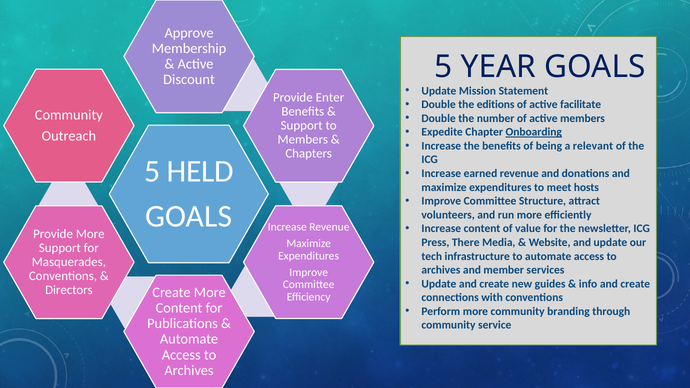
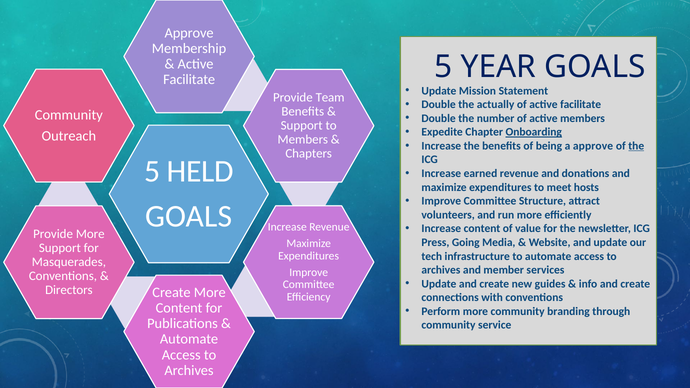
Discount at (189, 80): Discount -> Facilitate
Enter: Enter -> Team
editions: editions -> actually
a relevant: relevant -> approve
the at (636, 146) underline: none -> present
There: There -> Going
